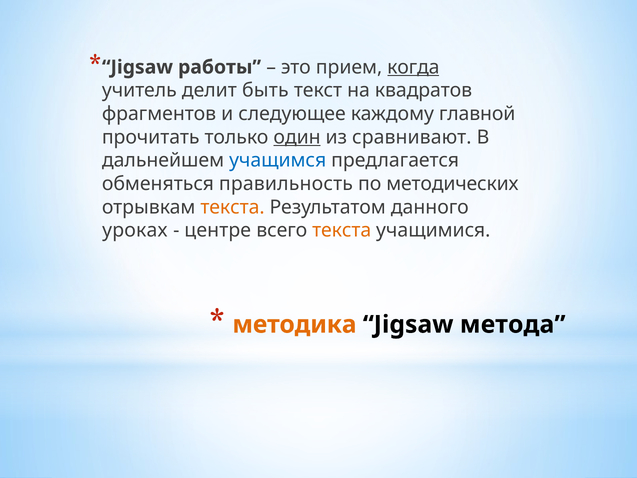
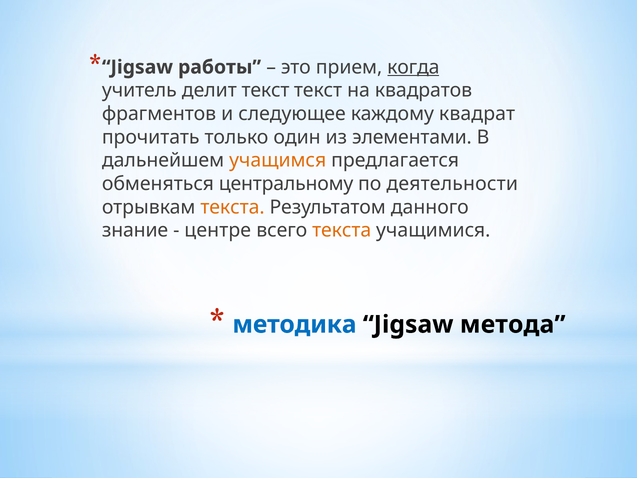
делит быть: быть -> текст
главной: главной -> квадрат
один underline: present -> none
сравнивают: сравнивают -> элементами
учащимся colour: blue -> orange
правильность: правильность -> центральному
методических: методических -> деятельности
уроках: уроках -> знание
методика colour: orange -> blue
